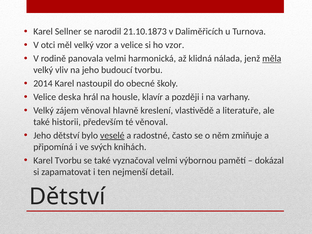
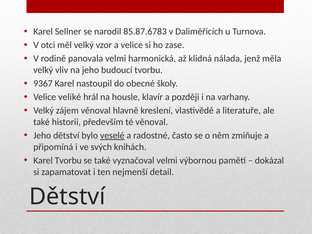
21.10.1873: 21.10.1873 -> 85.87.6783
ho vzor: vzor -> zase
měla underline: present -> none
2014: 2014 -> 9367
deska: deska -> veliké
